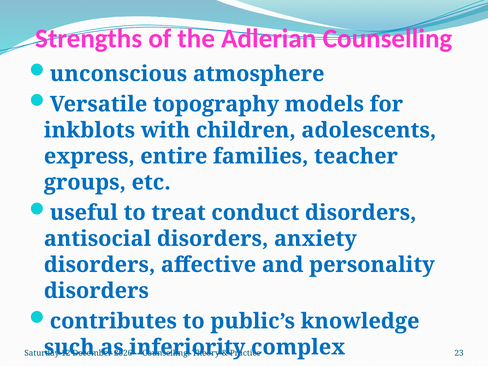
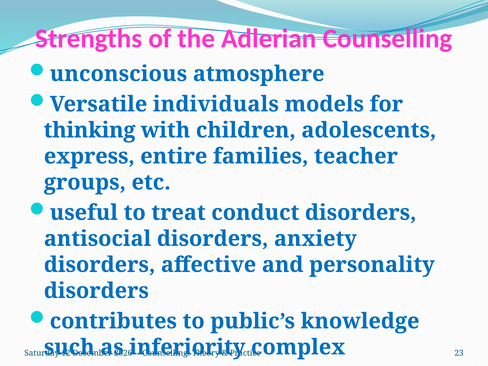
topography: topography -> individuals
inkblots: inkblots -> thinking
